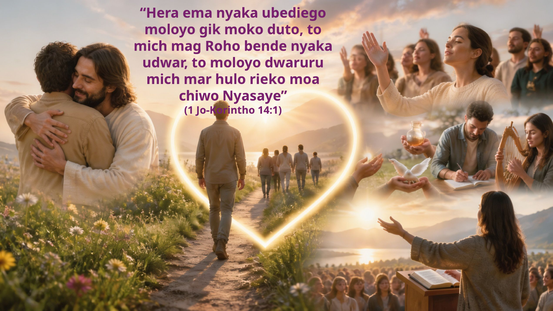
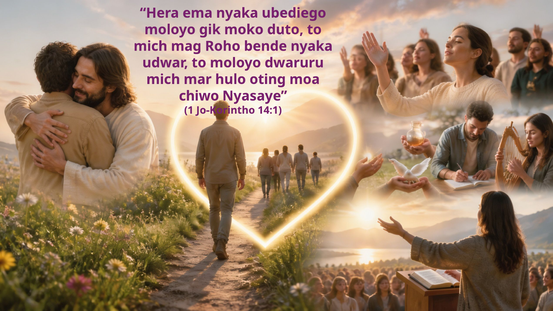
rieko: rieko -> oting
